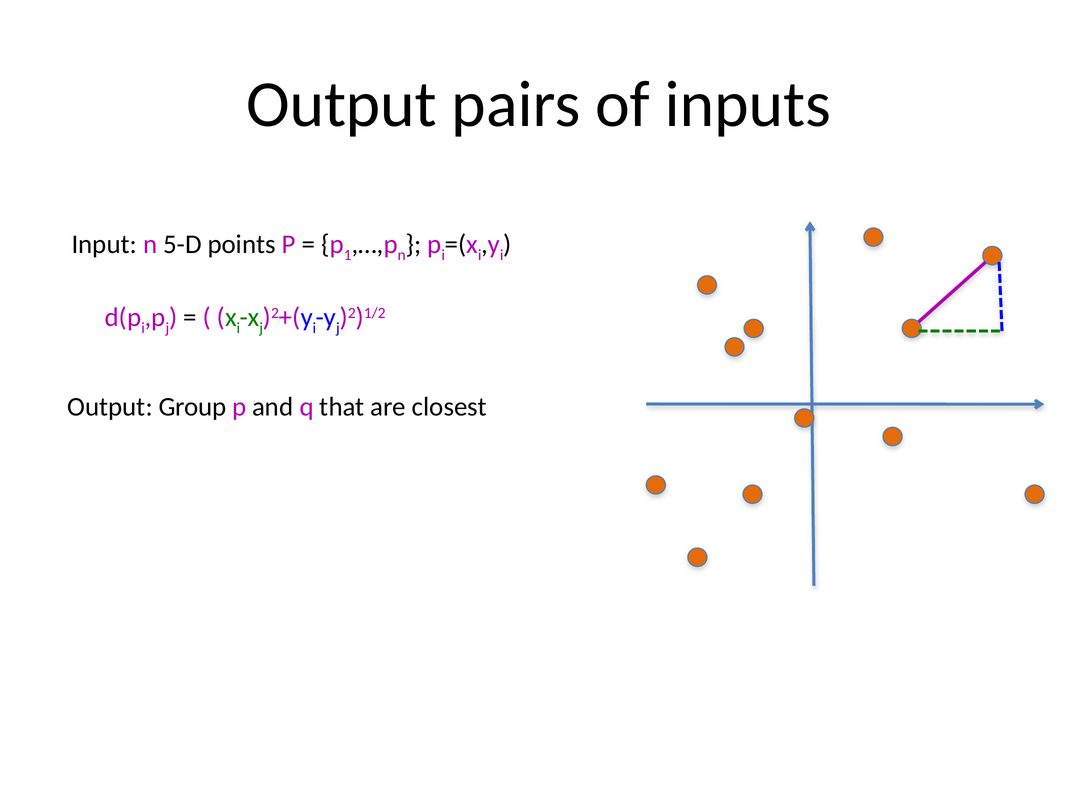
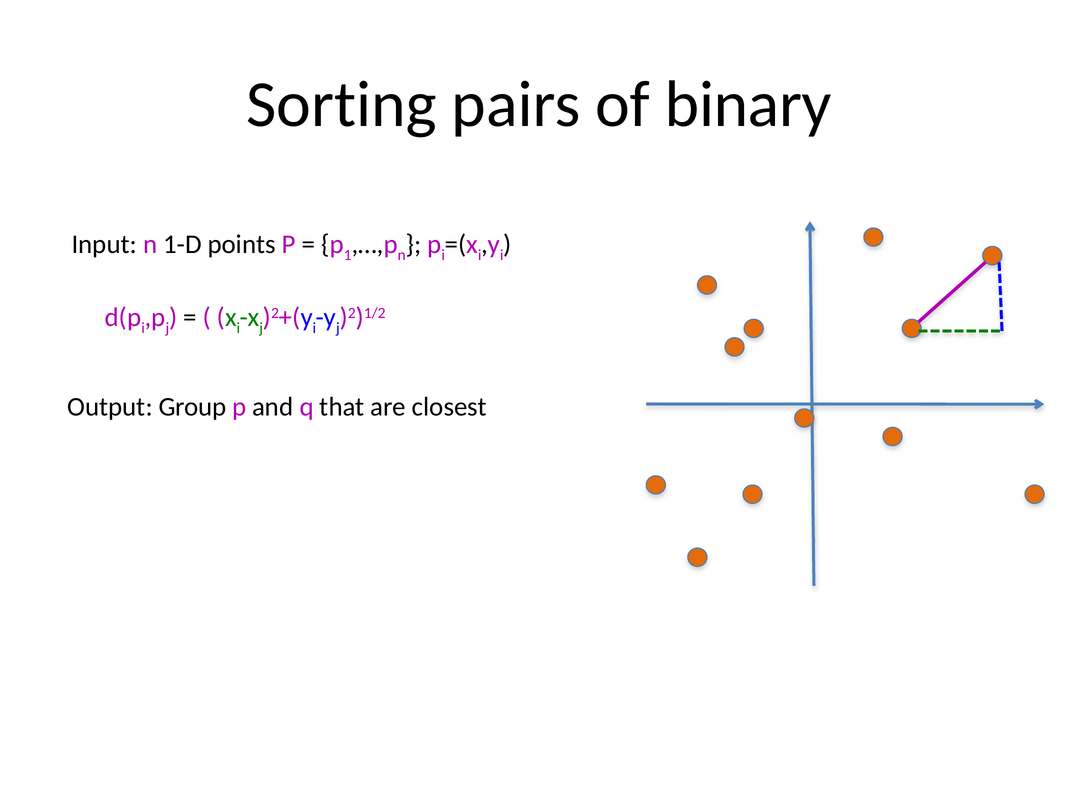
Output at (341, 104): Output -> Sorting
inputs: inputs -> binary
5-D: 5-D -> 1-D
